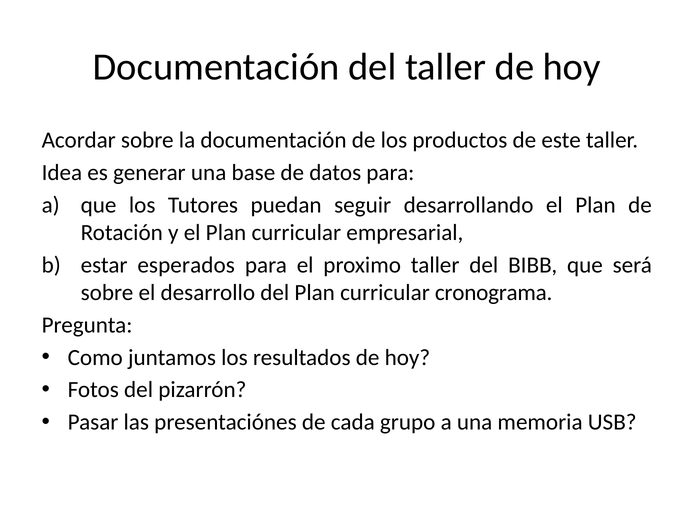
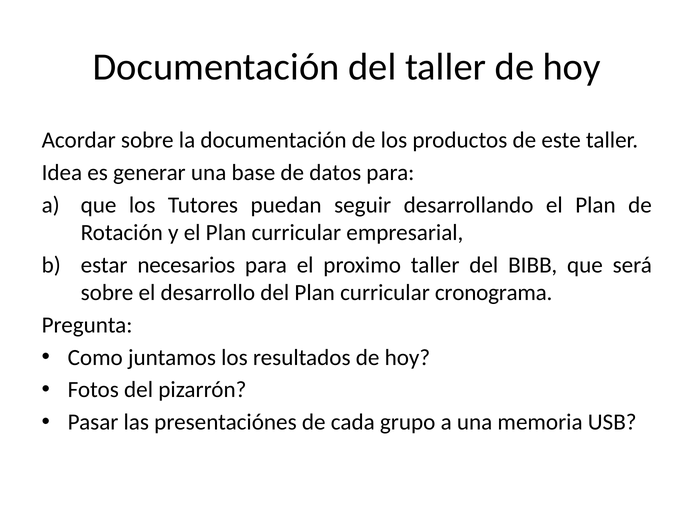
esperados: esperados -> necesarios
